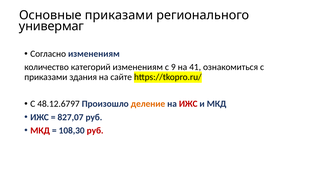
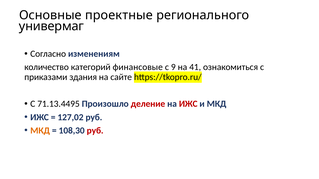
Основные приказами: приказами -> проектные
категорий изменениям: изменениям -> финансовые
48.12.6797: 48.12.6797 -> 71.13.4495
деление colour: orange -> red
827,07: 827,07 -> 127,02
МКД at (40, 131) colour: red -> orange
